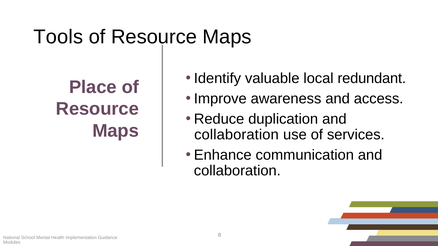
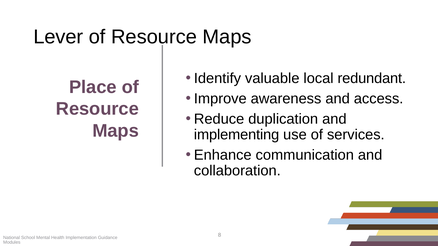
Tools: Tools -> Lever
collaboration at (236, 135): collaboration -> implementing
